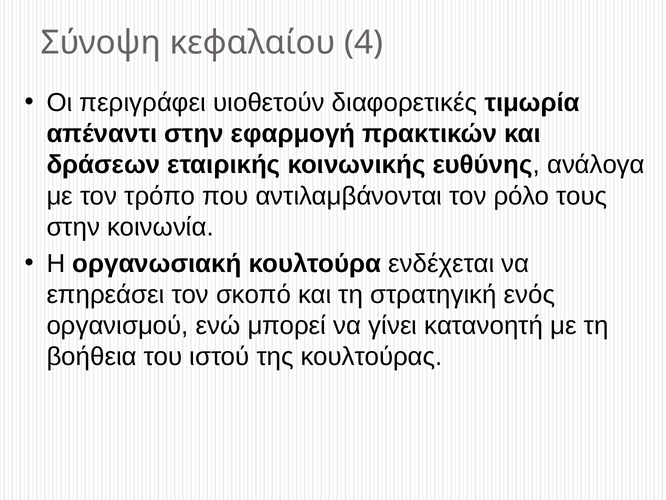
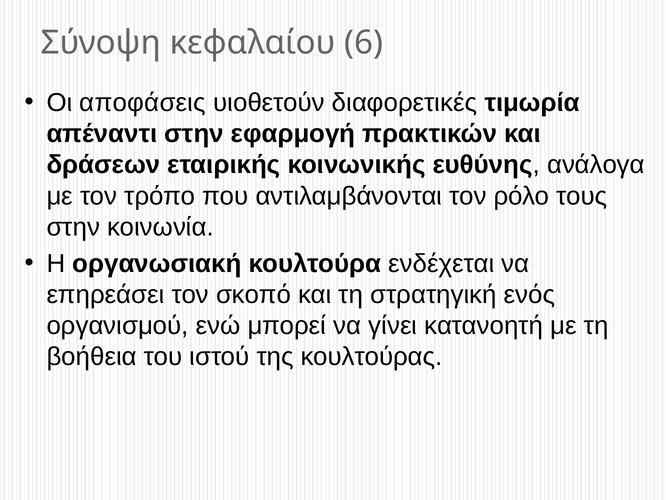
4: 4 -> 6
περιγράφει: περιγράφει -> αποφάσεις
